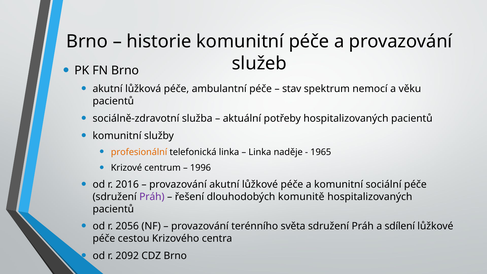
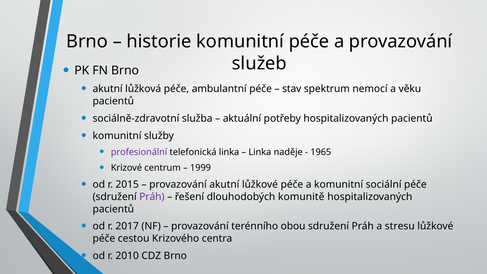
profesionální colour: orange -> purple
1996: 1996 -> 1999
2016: 2016 -> 2015
2056: 2056 -> 2017
světa: světa -> obou
sdílení: sdílení -> stresu
2092: 2092 -> 2010
